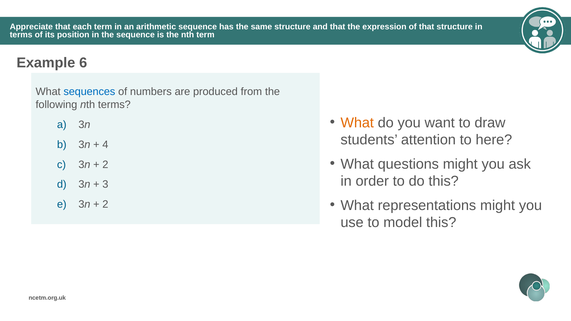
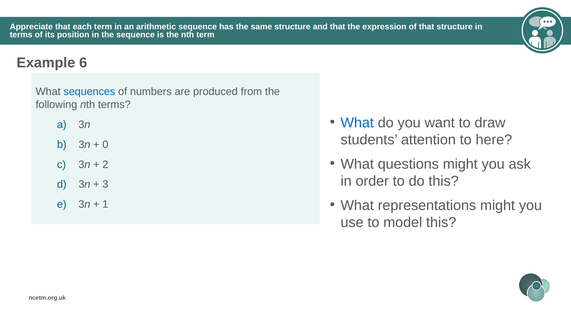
What at (357, 123) colour: orange -> blue
4: 4 -> 0
2 at (105, 205): 2 -> 1
